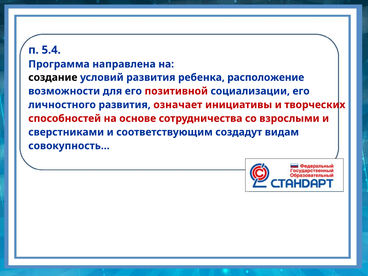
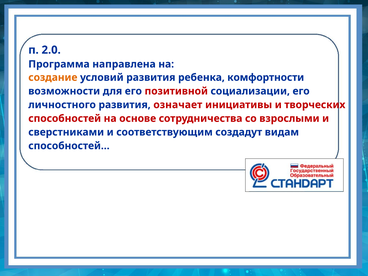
5.4: 5.4 -> 2.0
создание colour: black -> orange
расположение: расположение -> комфортности
совокупность…: совокупность… -> способностей…
